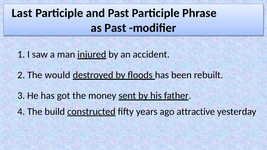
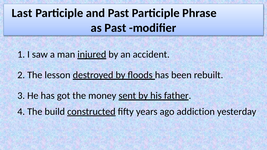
would: would -> lesson
attractive: attractive -> addiction
